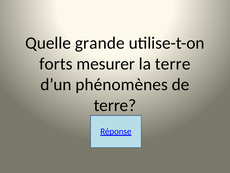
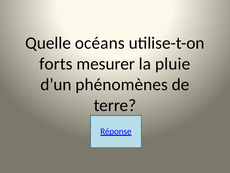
grande: grande -> océans
la terre: terre -> pluie
